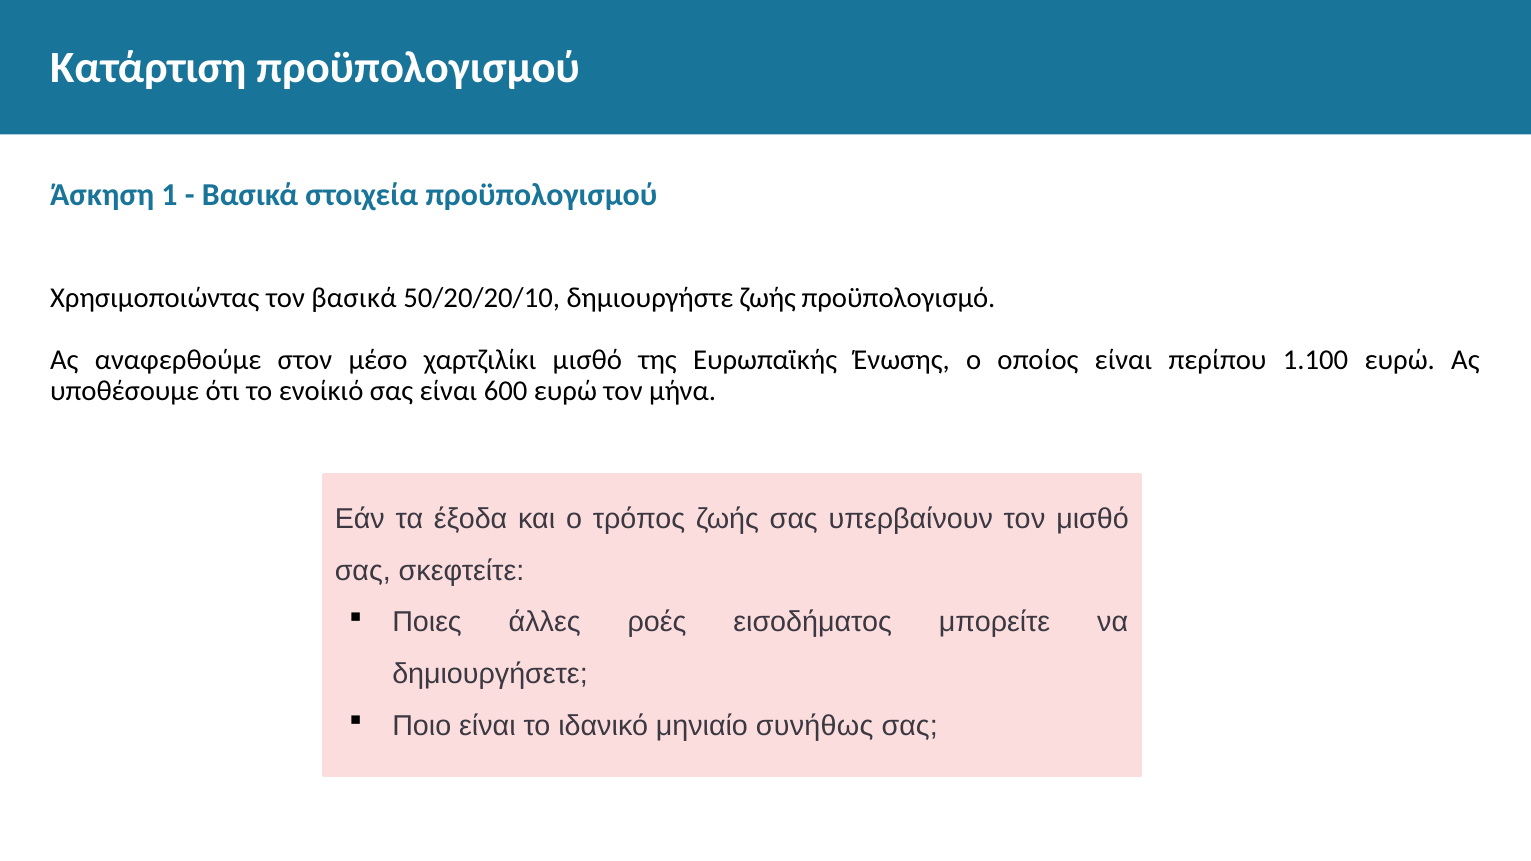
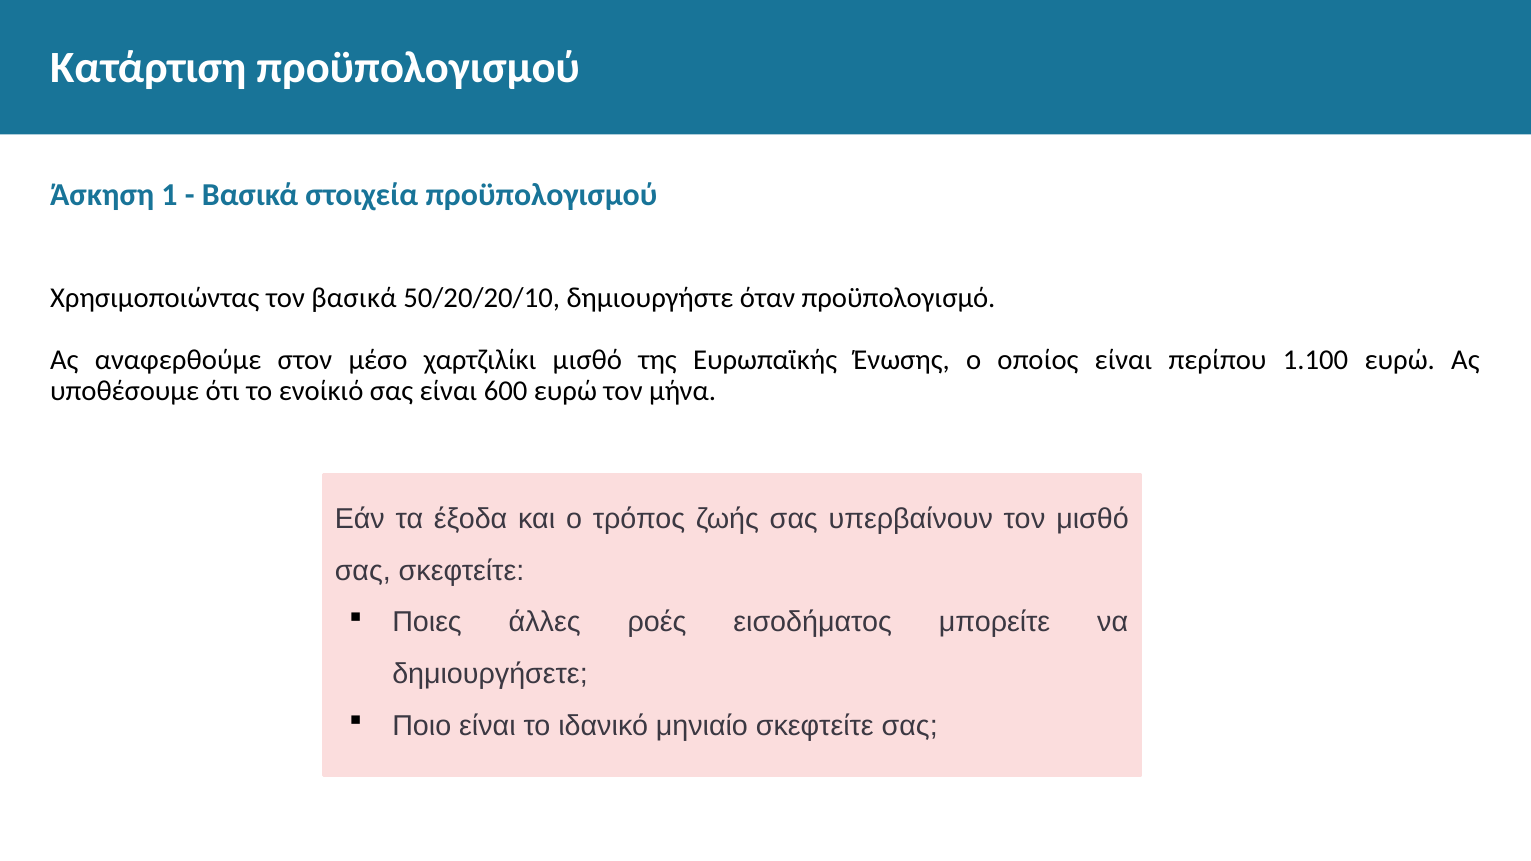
δημιουργήστε ζωής: ζωής -> όταν
μηνιαίο συνήθως: συνήθως -> σκεφτείτε
